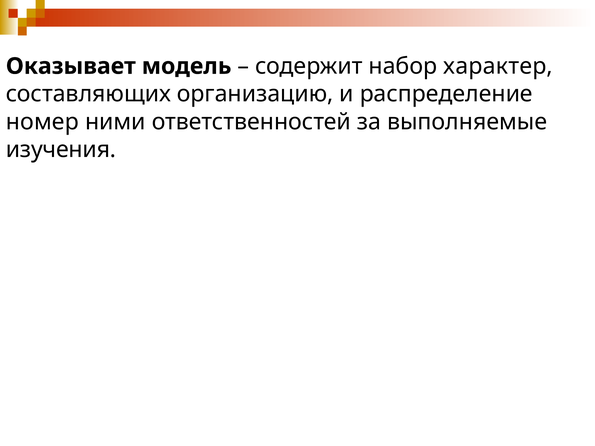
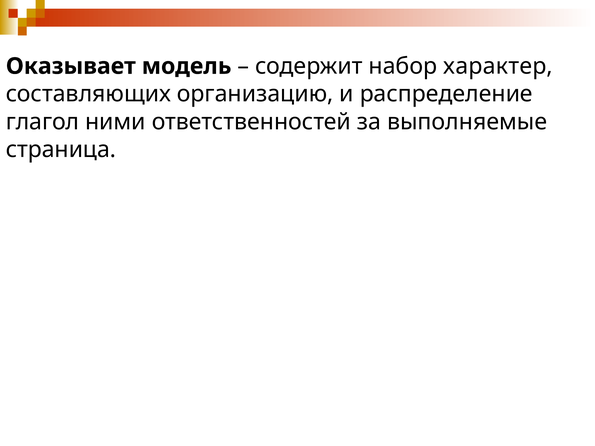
номер: номер -> глагол
изучения: изучения -> страница
